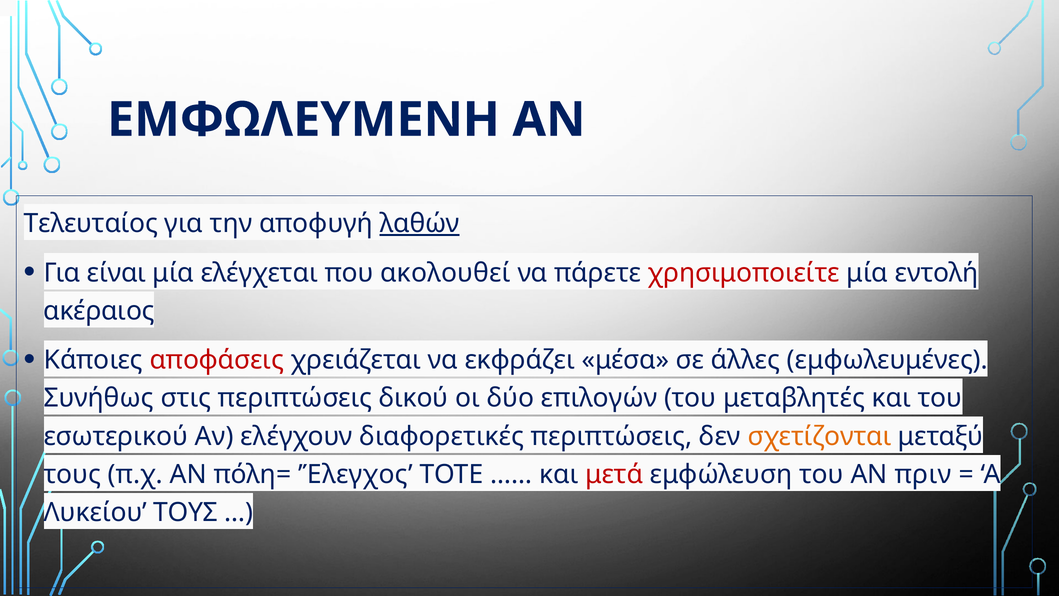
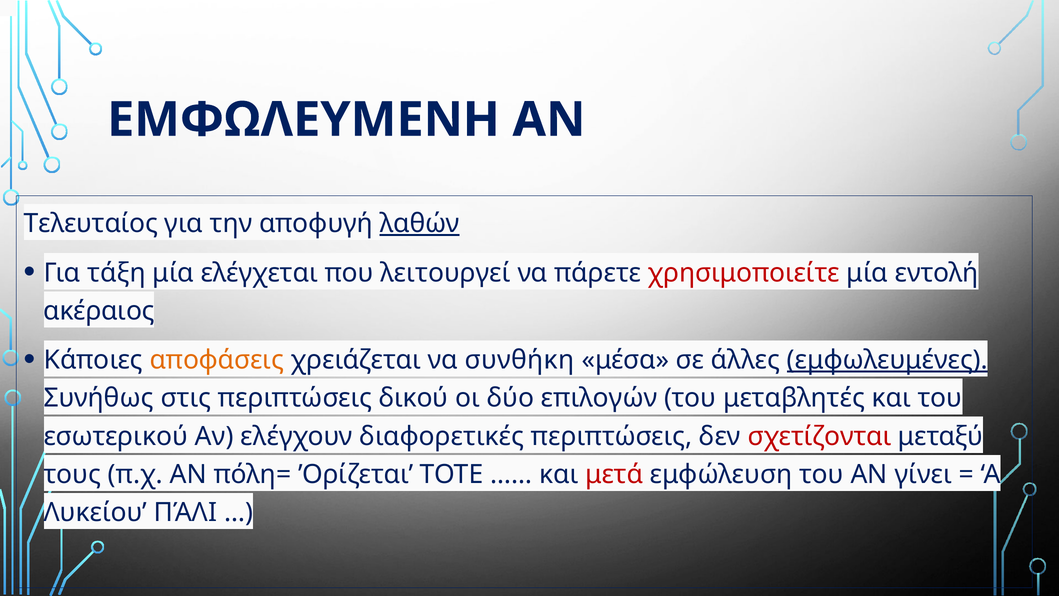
είναι: είναι -> τάξη
ακολουθεί: ακολουθεί -> λειτουργεί
αποφάσεις colour: red -> orange
εκφράζει: εκφράζει -> συνθήκη
εμφωλευμένες underline: none -> present
σχετίζονται colour: orange -> red
’Έλεγχος: ’Έλεγχος -> ’Ορίζεται
πριν: πριν -> γίνει
Λυκείου ΤΟΥΣ: ΤΟΥΣ -> ΠΆΛΙ
